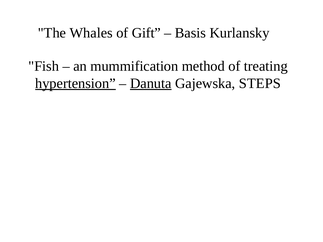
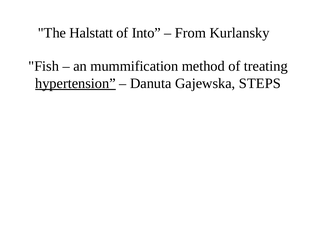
Whales: Whales -> Halstatt
Gift: Gift -> Into
Basis: Basis -> From
Danuta underline: present -> none
